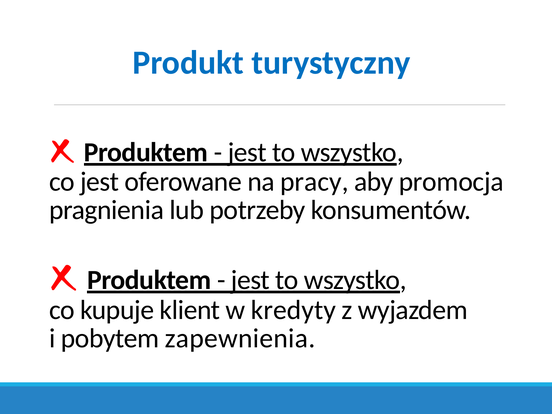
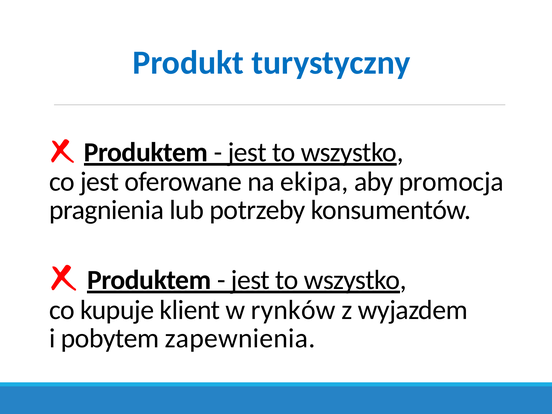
pracy: pracy -> ekipa
kredyty: kredyty -> rynków
